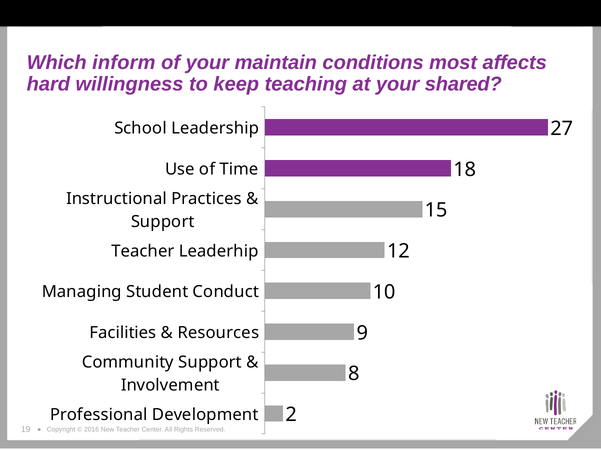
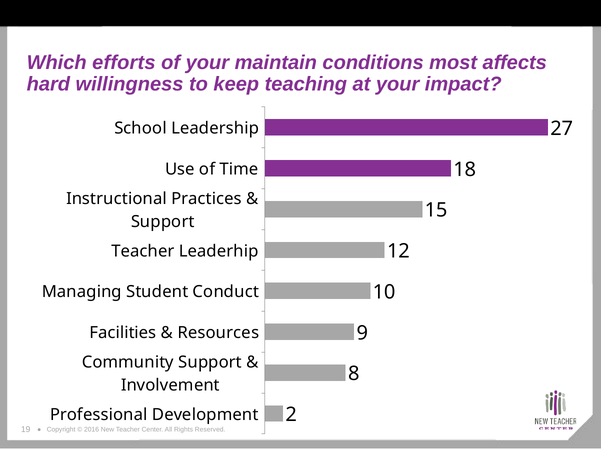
inform: inform -> efforts
shared: shared -> impact
